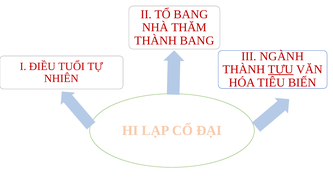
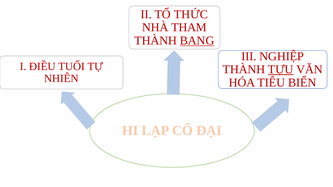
TỔ BANG: BANG -> THỨC
THĂM: THĂM -> THAM
BANG at (197, 41) underline: none -> present
NGÀNH: NGÀNH -> NGHIỆP
